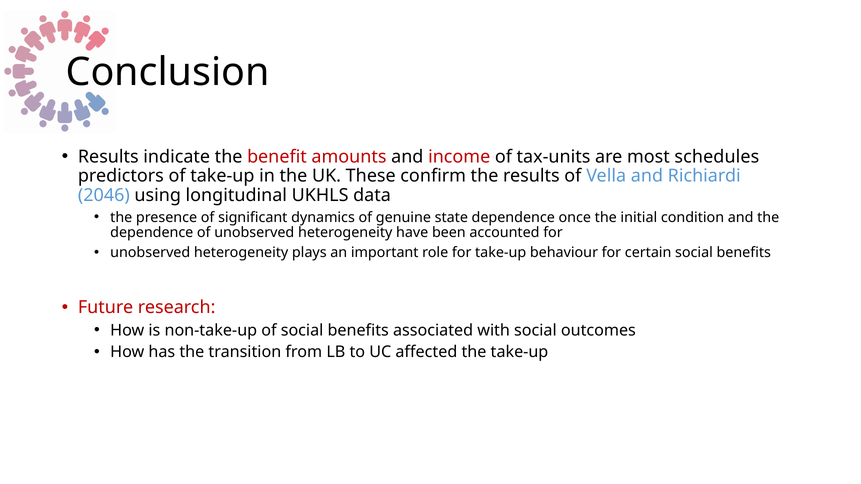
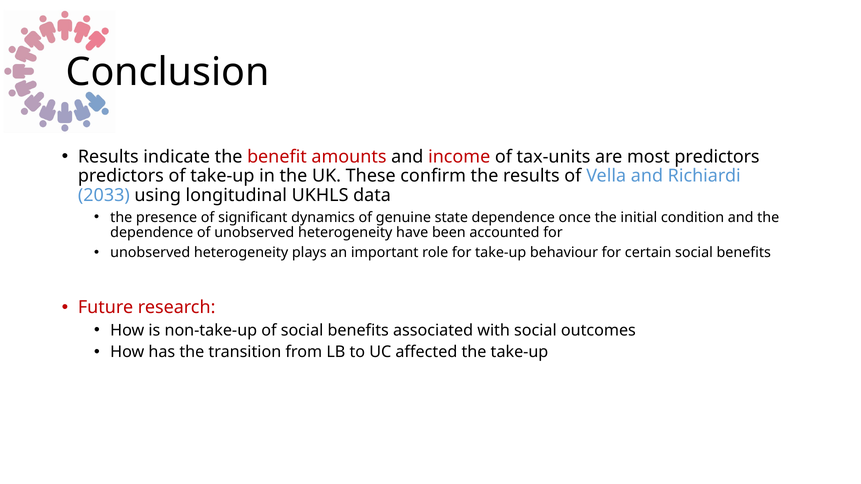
most schedules: schedules -> predictors
2046: 2046 -> 2033
